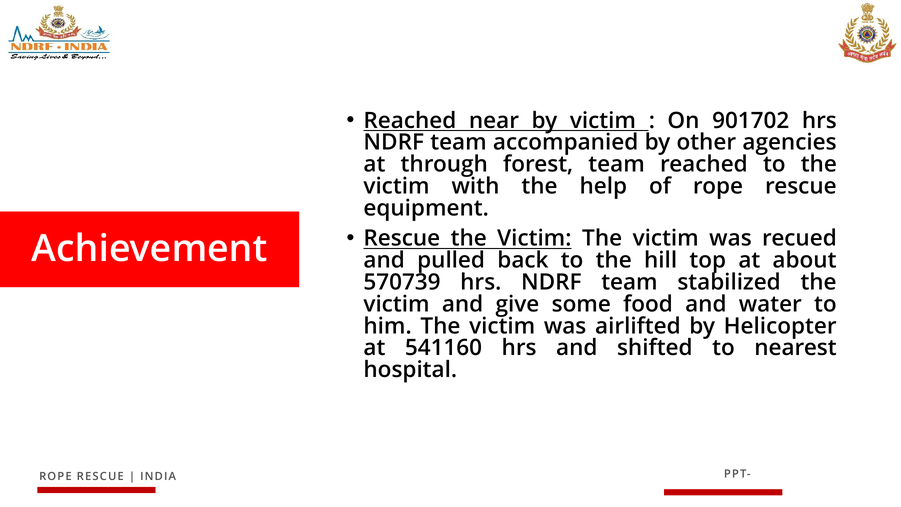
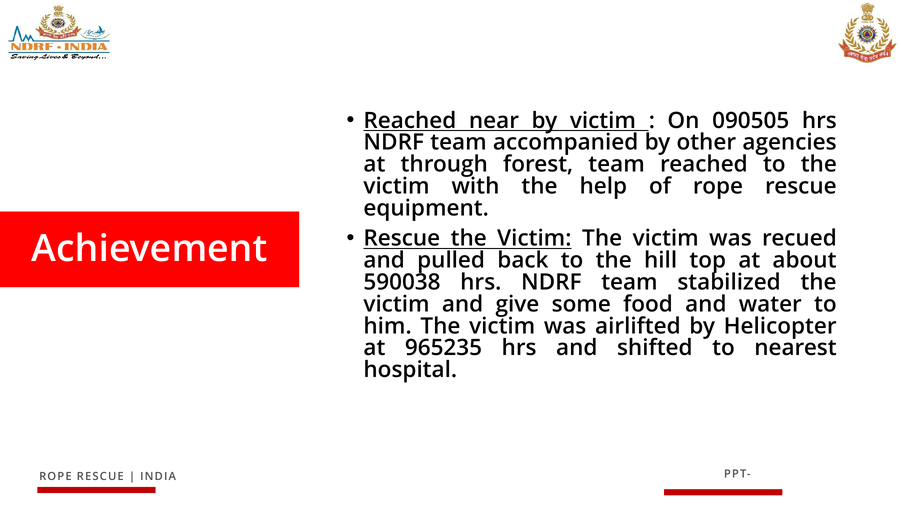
901702: 901702 -> 090505
570739: 570739 -> 590038
541160: 541160 -> 965235
